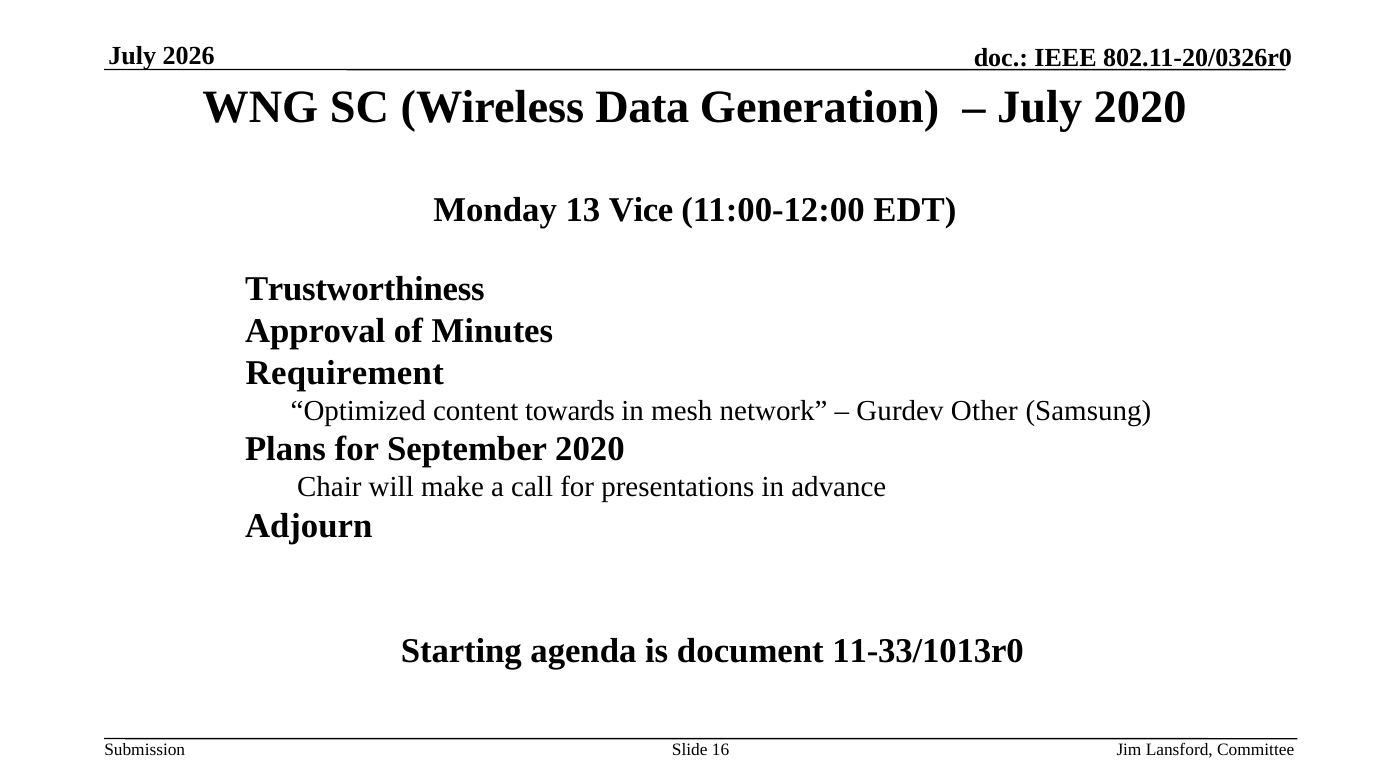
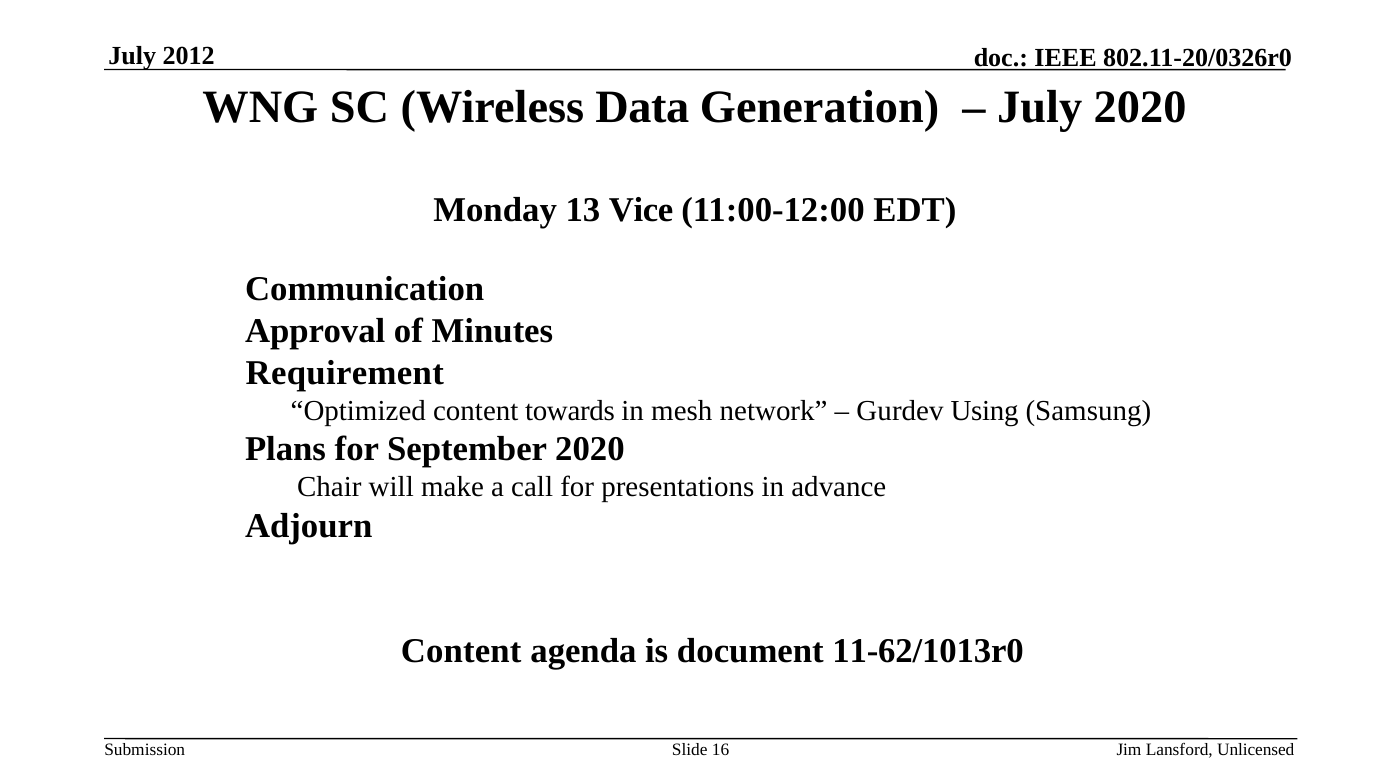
2026: 2026 -> 2012
Trustworthiness: Trustworthiness -> Communication
Other: Other -> Using
Starting at (461, 651): Starting -> Content
11-33/1013r0: 11-33/1013r0 -> 11-62/1013r0
Committee: Committee -> Unlicensed
